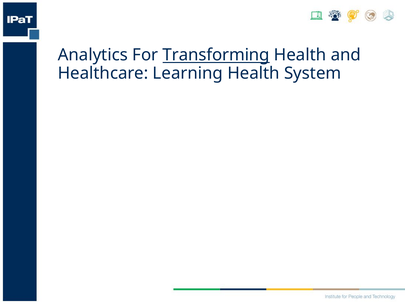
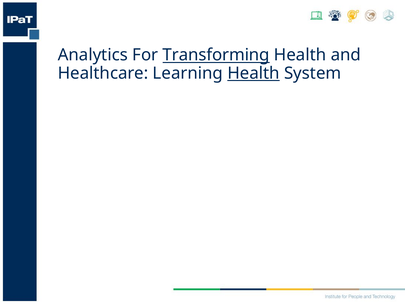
Health at (254, 73) underline: none -> present
